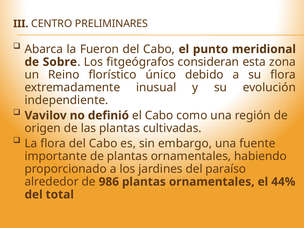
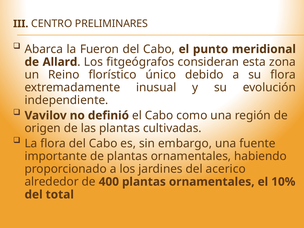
Sobre: Sobre -> Allard
paraíso: paraíso -> acerico
986: 986 -> 400
44%: 44% -> 10%
